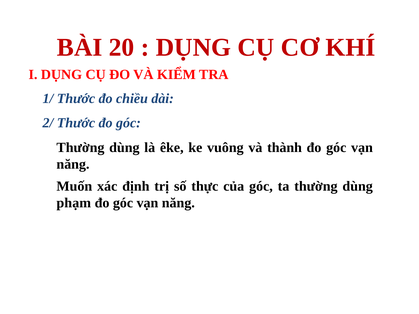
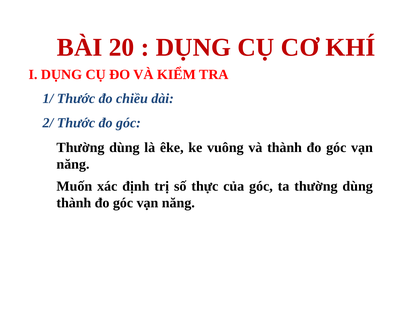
phạm at (74, 203): phạm -> thành
